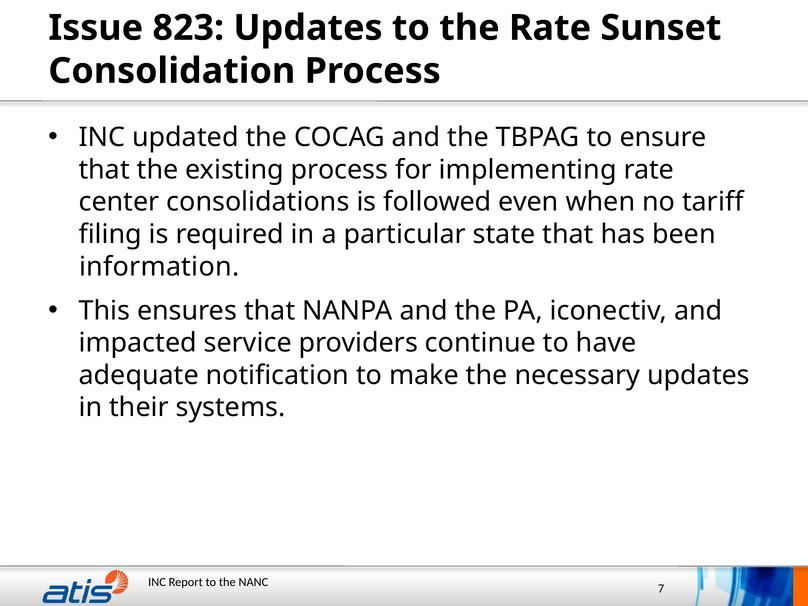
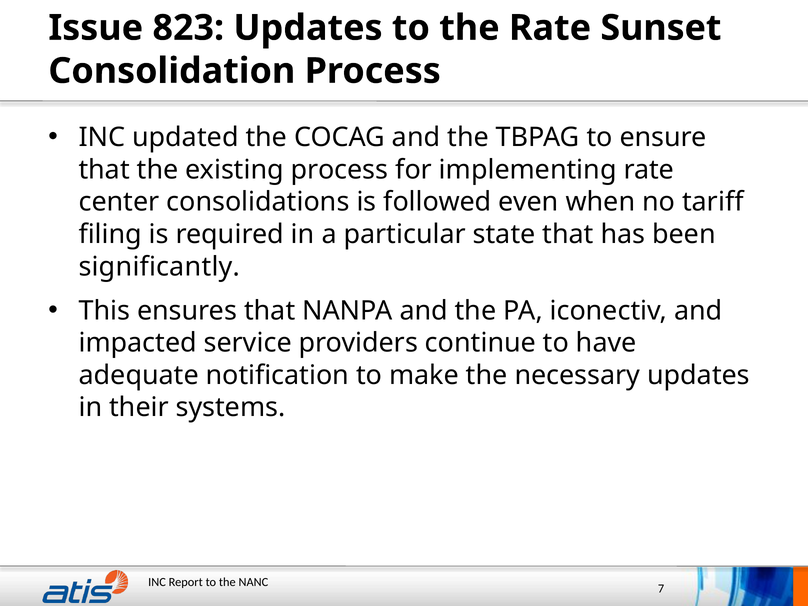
information: information -> significantly
